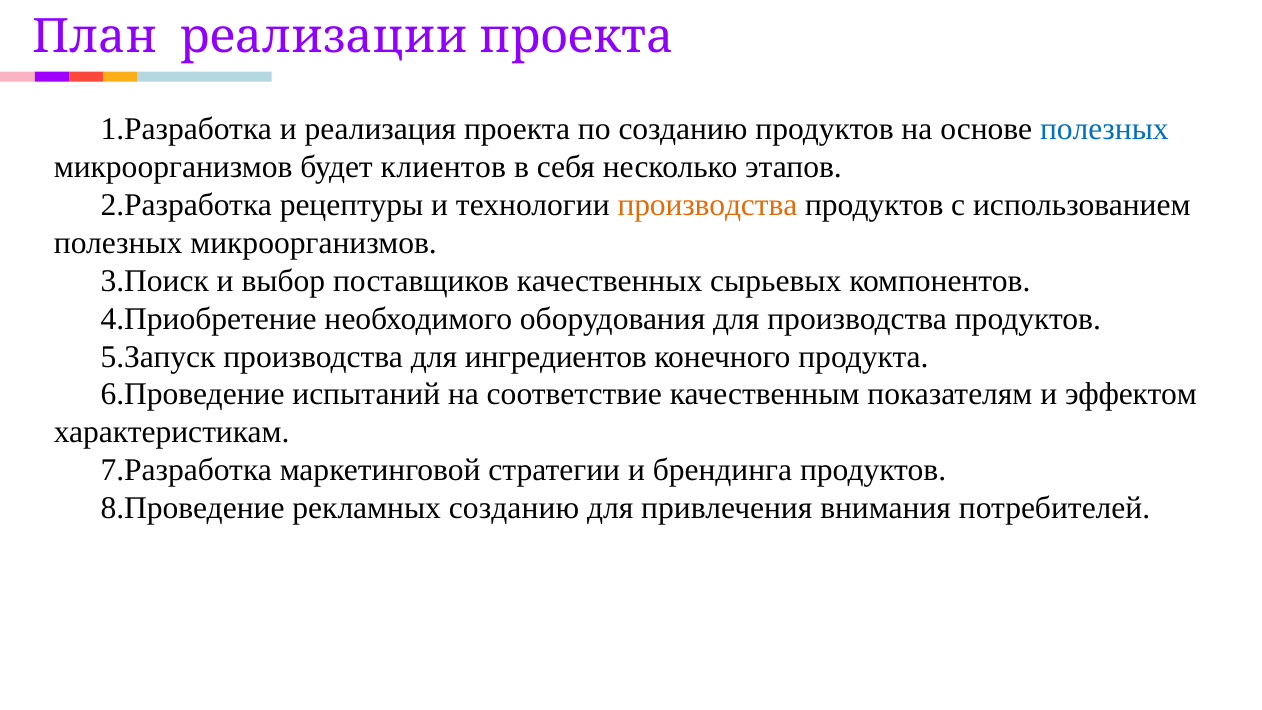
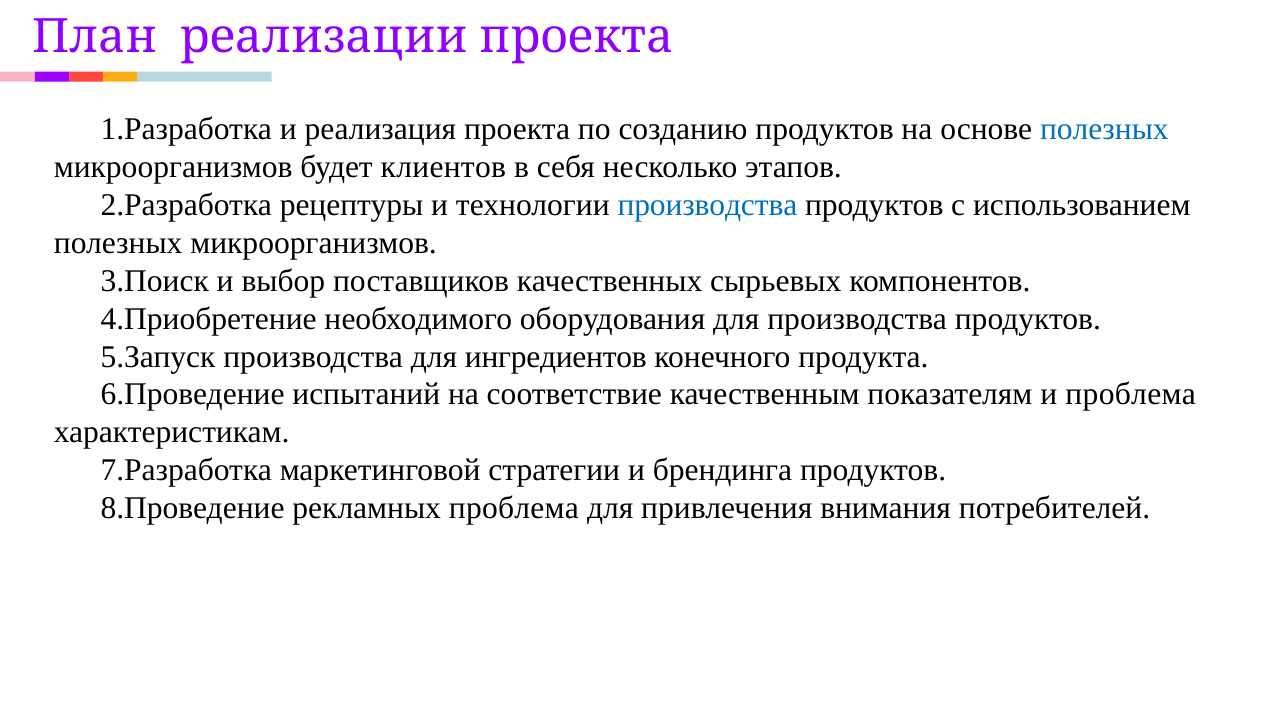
производства at (707, 205) colour: orange -> blue
и эффектом: эффектом -> проблема
рекламных созданию: созданию -> проблема
